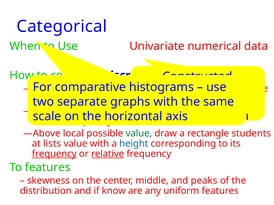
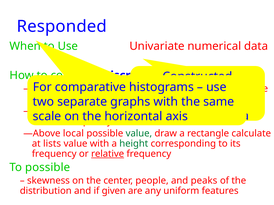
Categorical: Categorical -> Responded
students: students -> calculate
height colour: blue -> green
frequency at (54, 154) underline: present -> none
To features: features -> possible
middle: middle -> people
know: know -> given
